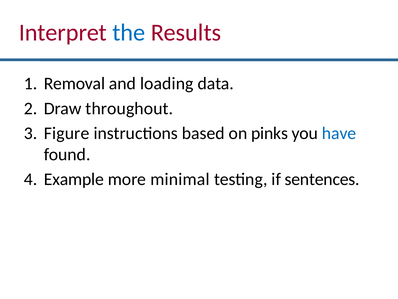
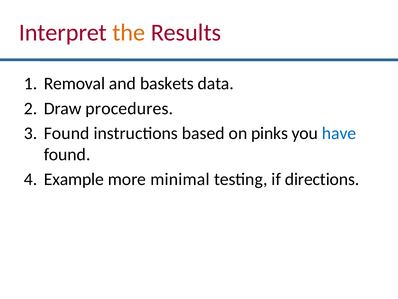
the colour: blue -> orange
loading: loading -> baskets
throughout: throughout -> procedures
Figure at (67, 133): Figure -> Found
sentences: sentences -> directions
